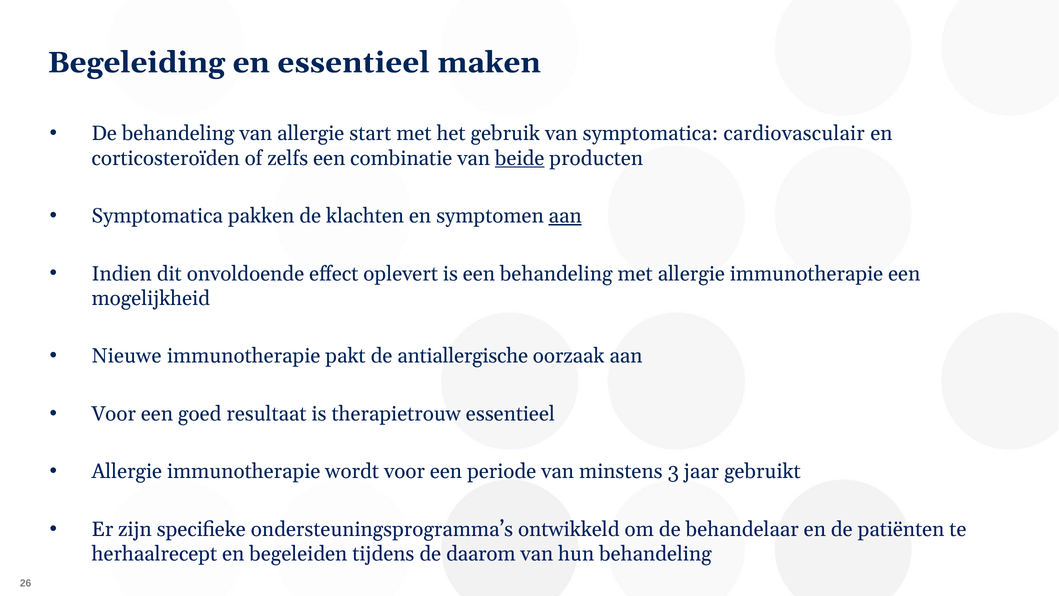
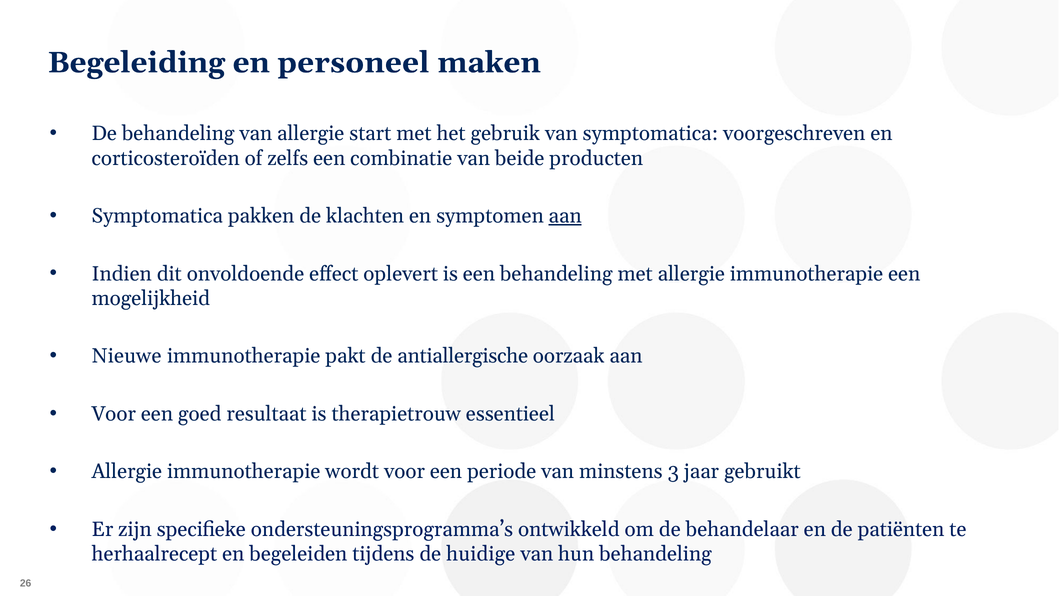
en essentieel: essentieel -> personeel
cardiovasculair: cardiovasculair -> voorgeschreven
beide underline: present -> none
daarom: daarom -> huidige
